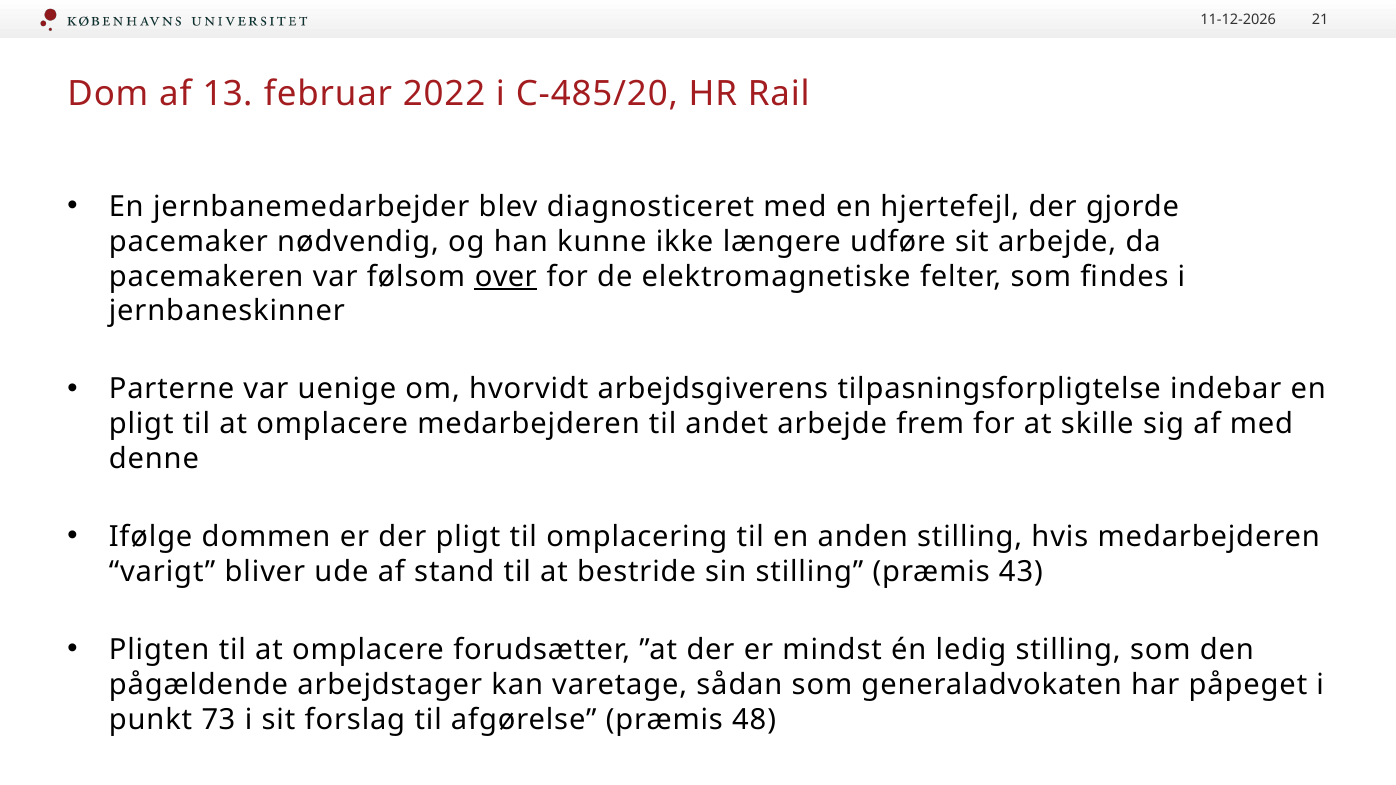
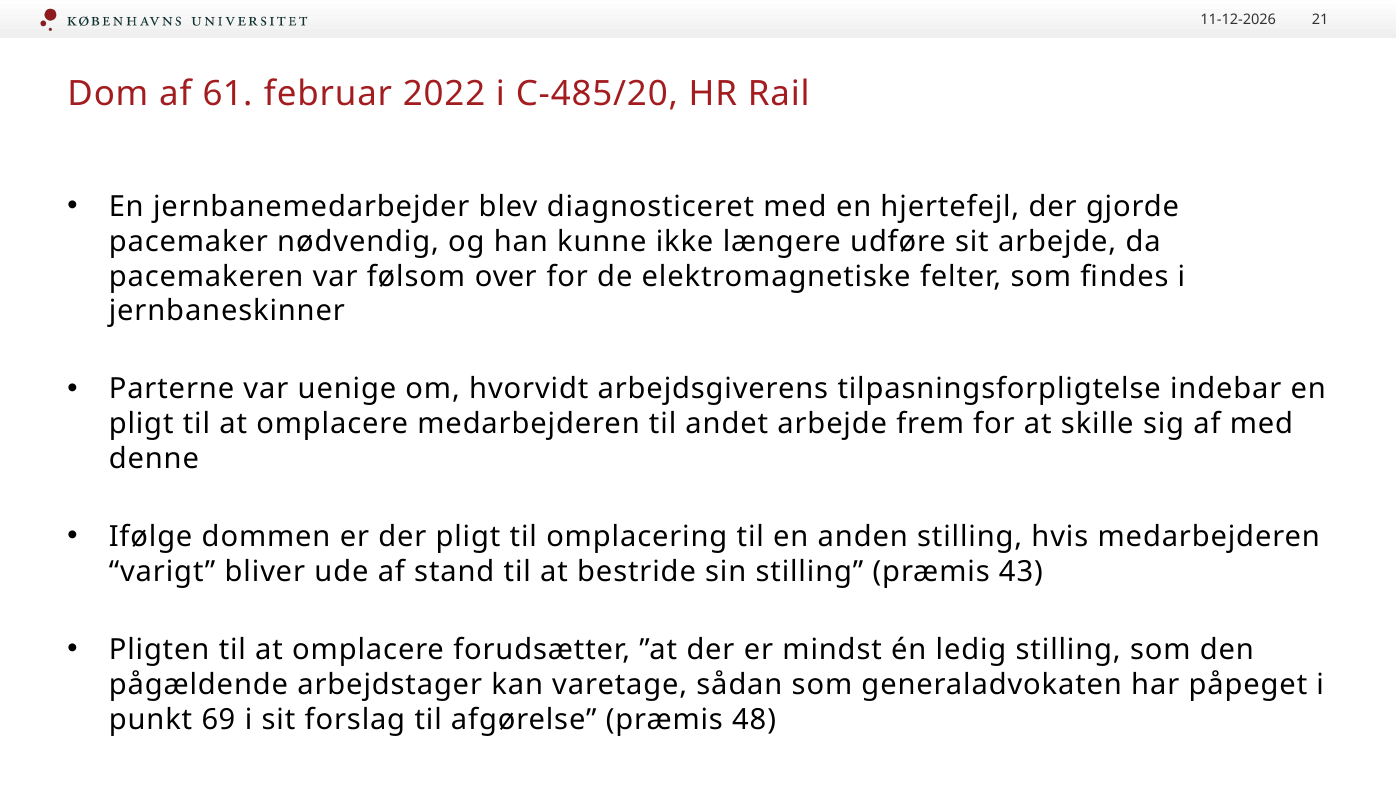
13: 13 -> 61
over underline: present -> none
73: 73 -> 69
